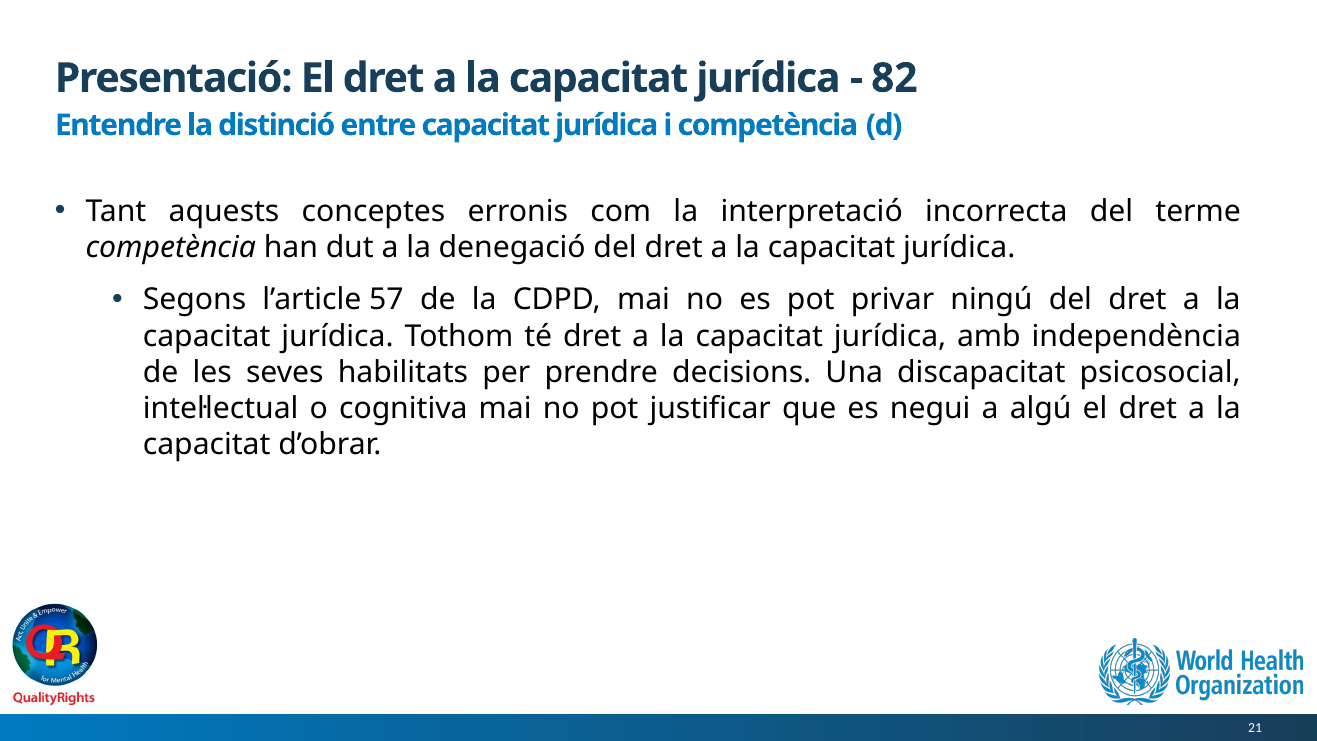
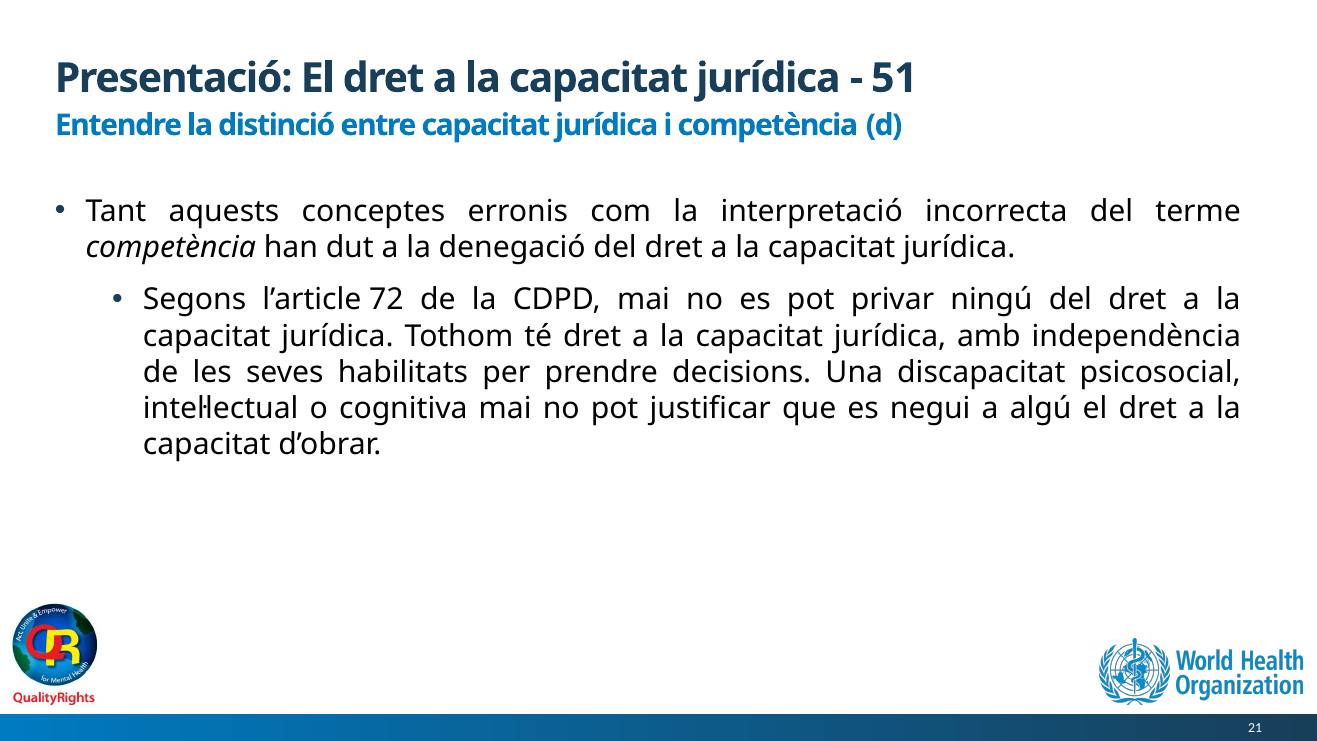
82: 82 -> 51
57: 57 -> 72
